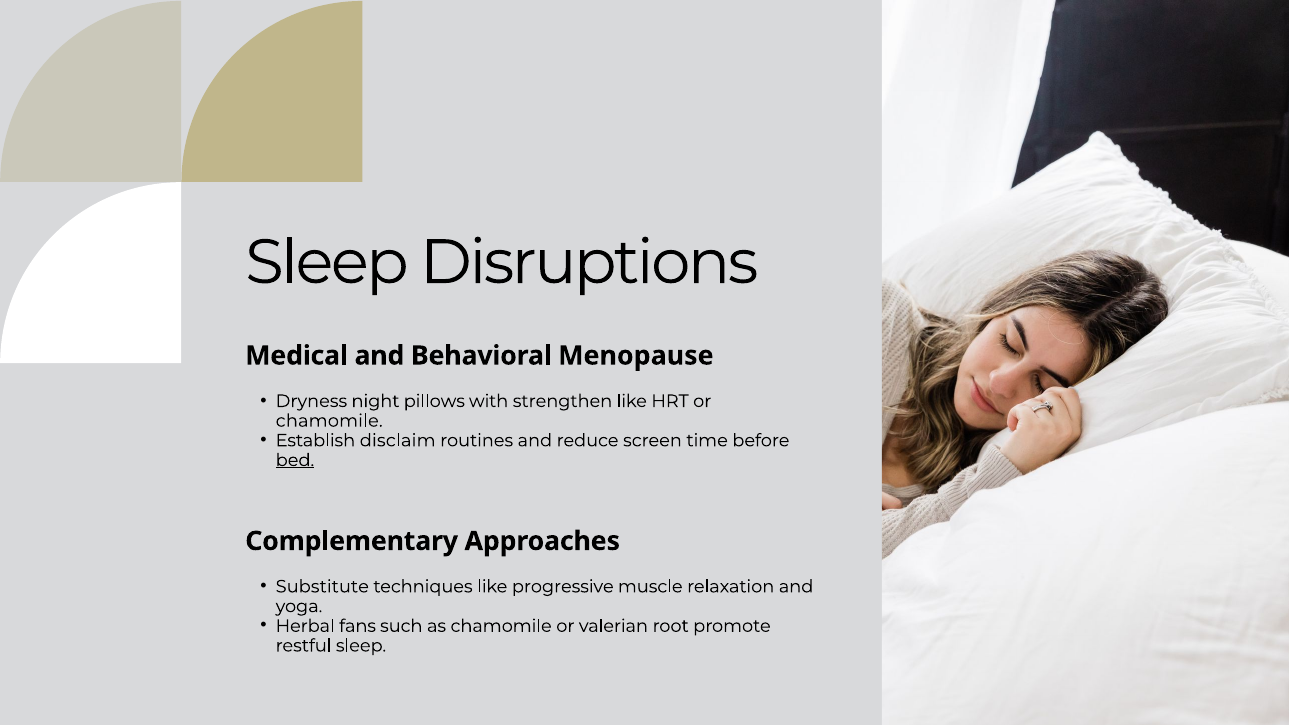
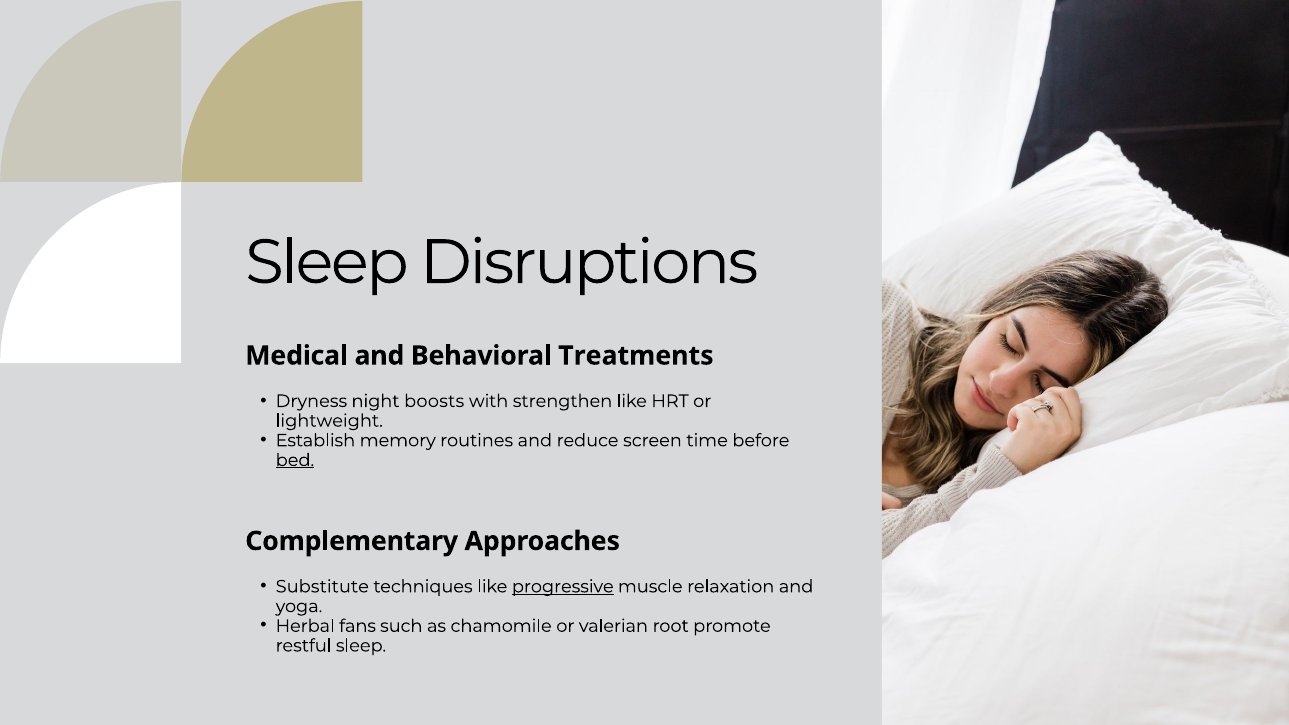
Menopause: Menopause -> Treatments
pillows: pillows -> boosts
chamomile at (329, 421): chamomile -> lightweight
disclaim: disclaim -> memory
progressive underline: none -> present
